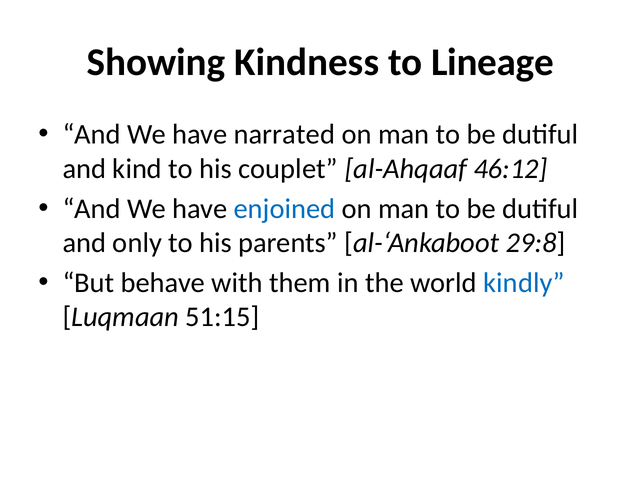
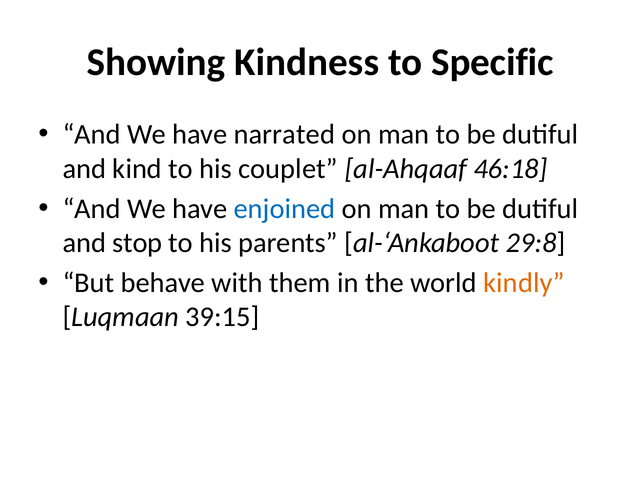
Lineage: Lineage -> Specific
46:12: 46:12 -> 46:18
only: only -> stop
kindly colour: blue -> orange
51:15: 51:15 -> 39:15
